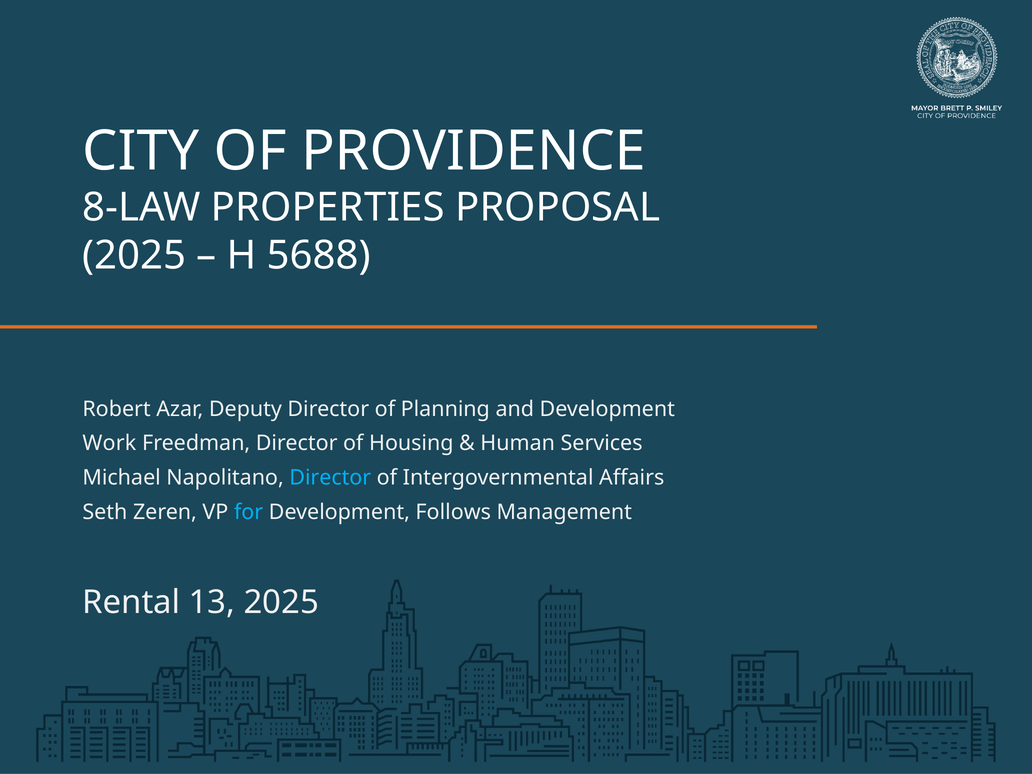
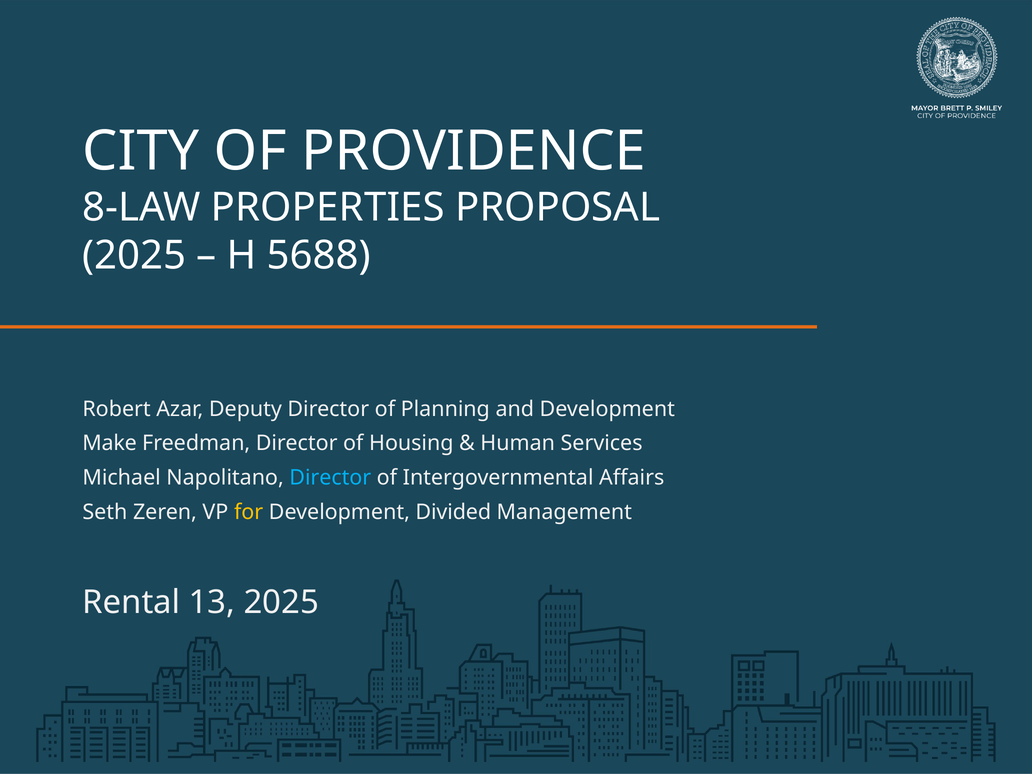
Work: Work -> Make
for colour: light blue -> yellow
Follows: Follows -> Divided
